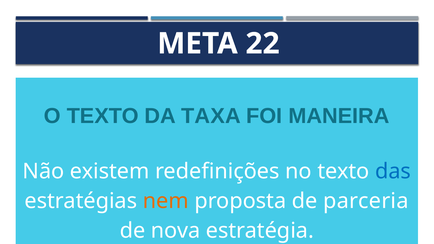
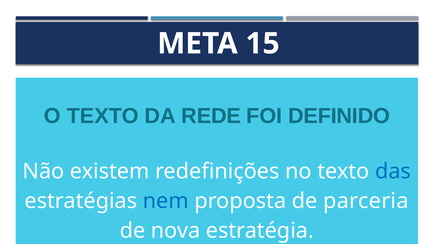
22: 22 -> 15
TAXA: TAXA -> REDE
MANEIRA: MANEIRA -> DEFINIDO
nem colour: orange -> blue
